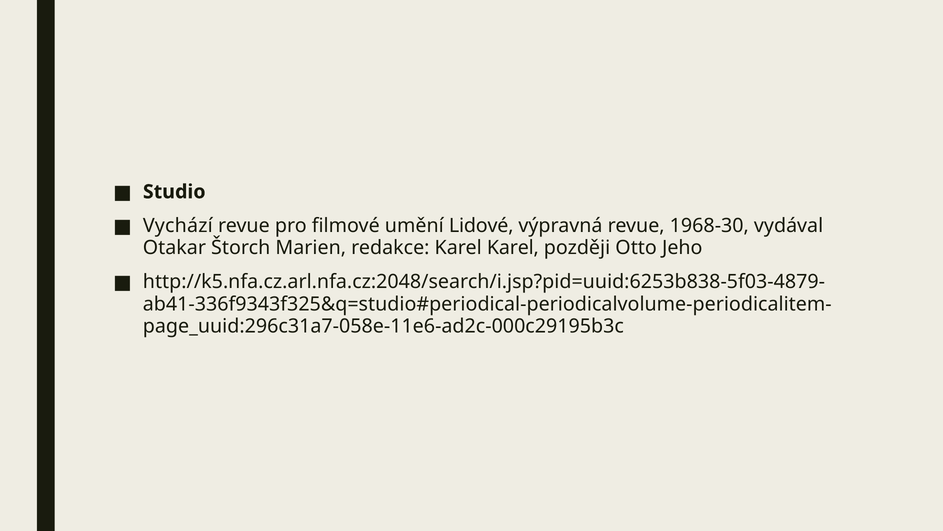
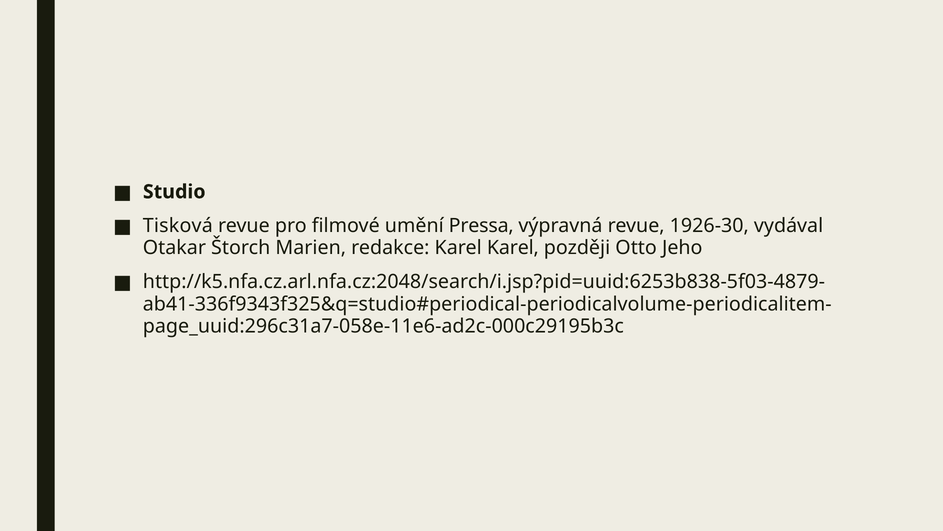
Vychází: Vychází -> Tisková
Lidové: Lidové -> Pressa
1968-30: 1968-30 -> 1926-30
